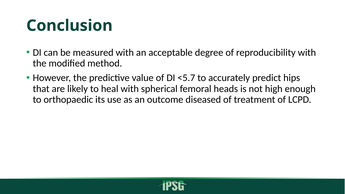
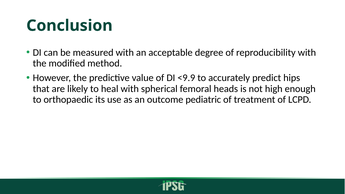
<5.7: <5.7 -> <9.9
diseased: diseased -> pediatric
